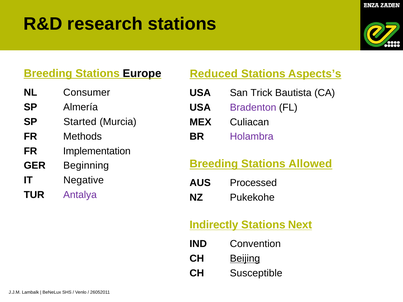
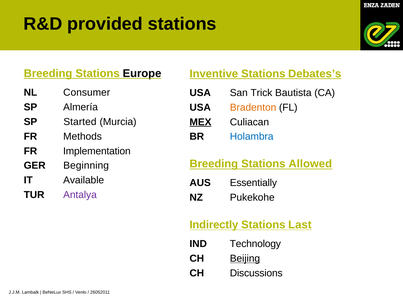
research: research -> provided
Reduced: Reduced -> Inventive
Aspects’s: Aspects’s -> Debates’s
Bradenton colour: purple -> orange
MEX underline: none -> present
Holambra colour: purple -> blue
Negative: Negative -> Available
Processed: Processed -> Essentially
Next: Next -> Last
Convention: Convention -> Technology
Susceptible: Susceptible -> Discussions
